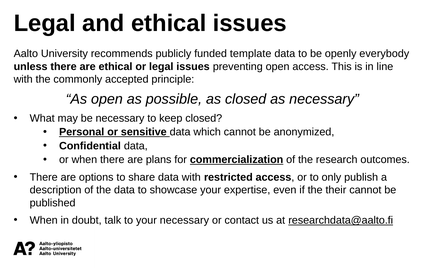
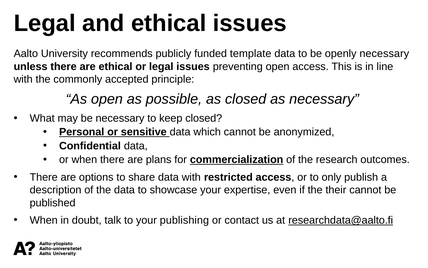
openly everybody: everybody -> necessary
your necessary: necessary -> publishing
